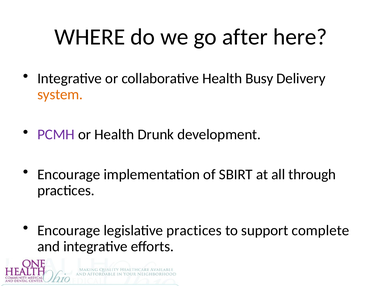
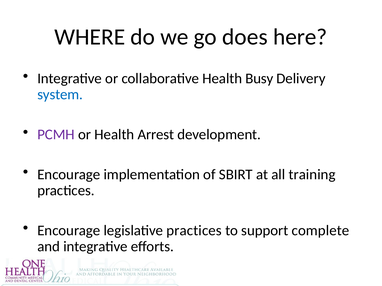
after: after -> does
system colour: orange -> blue
Drunk: Drunk -> Arrest
through: through -> training
